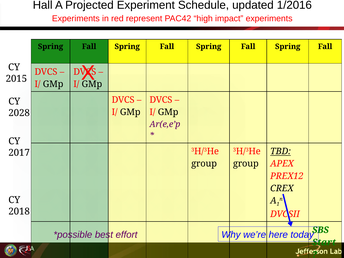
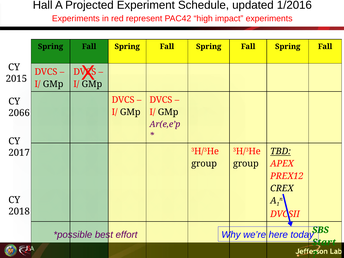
2028: 2028 -> 2066
